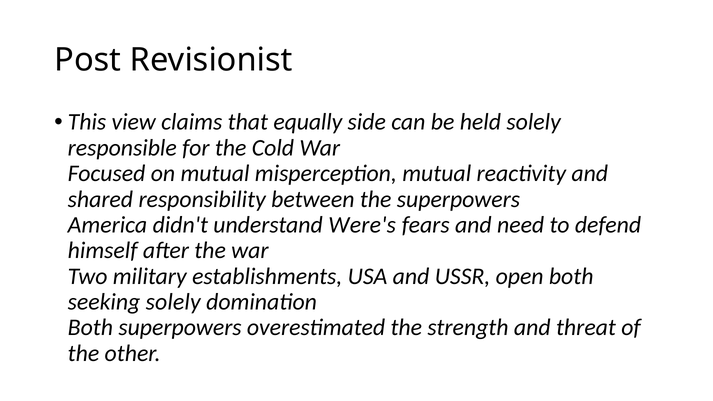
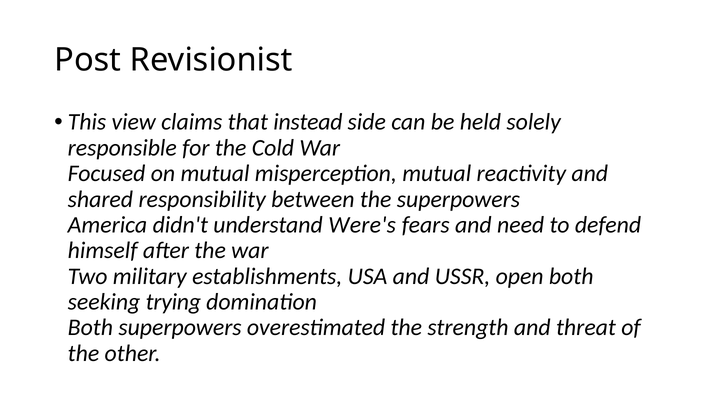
equally: equally -> instead
seeking solely: solely -> trying
